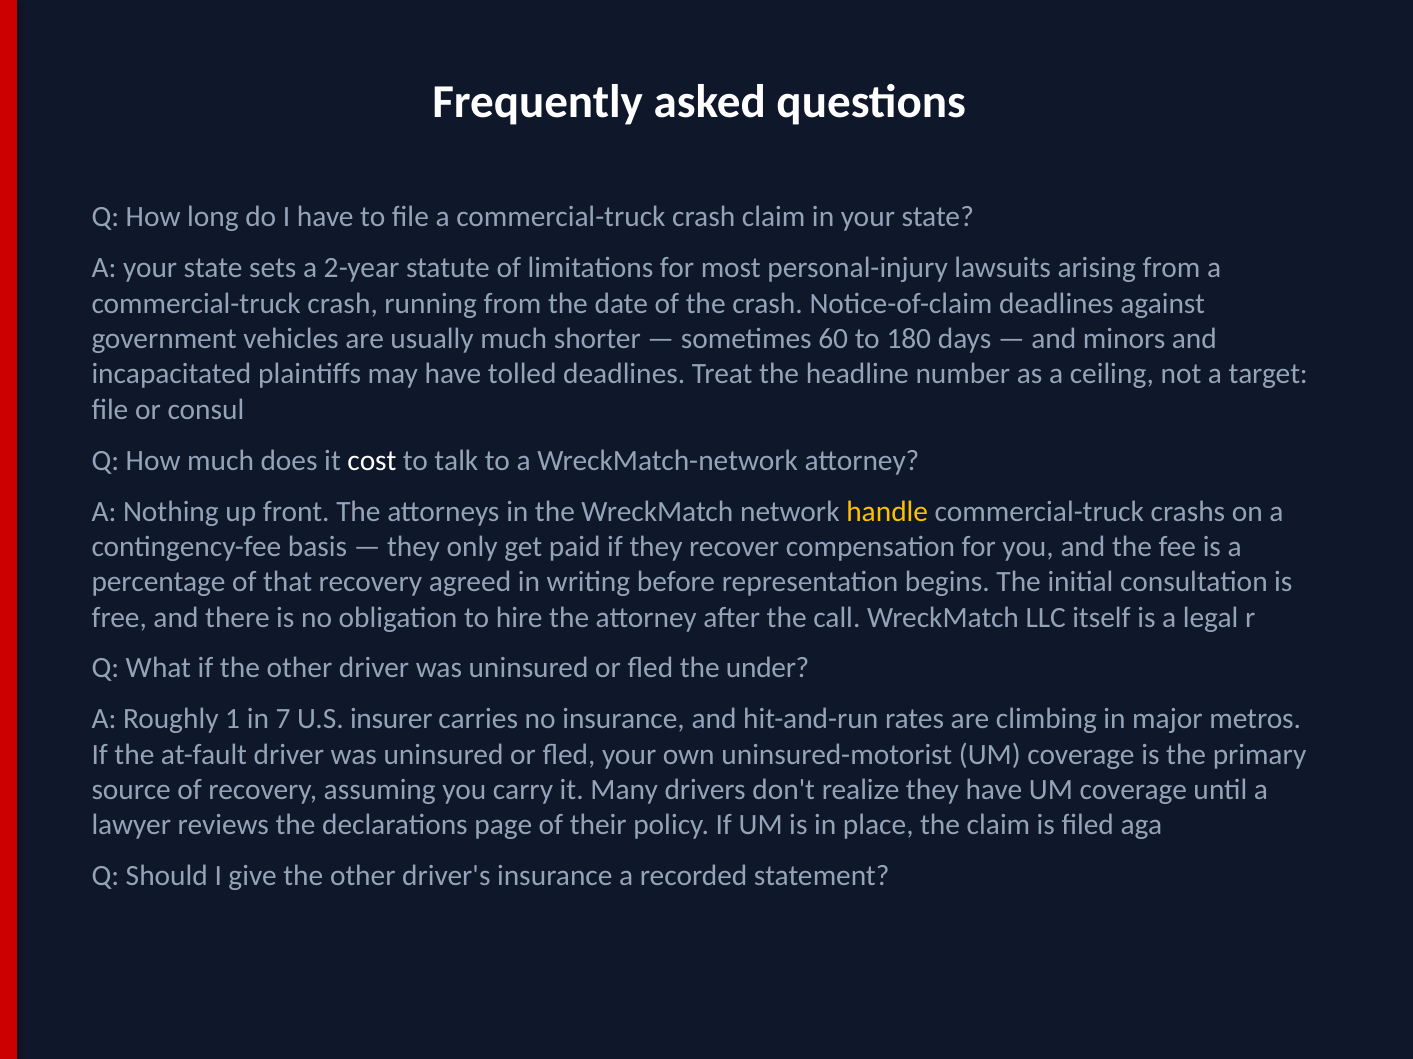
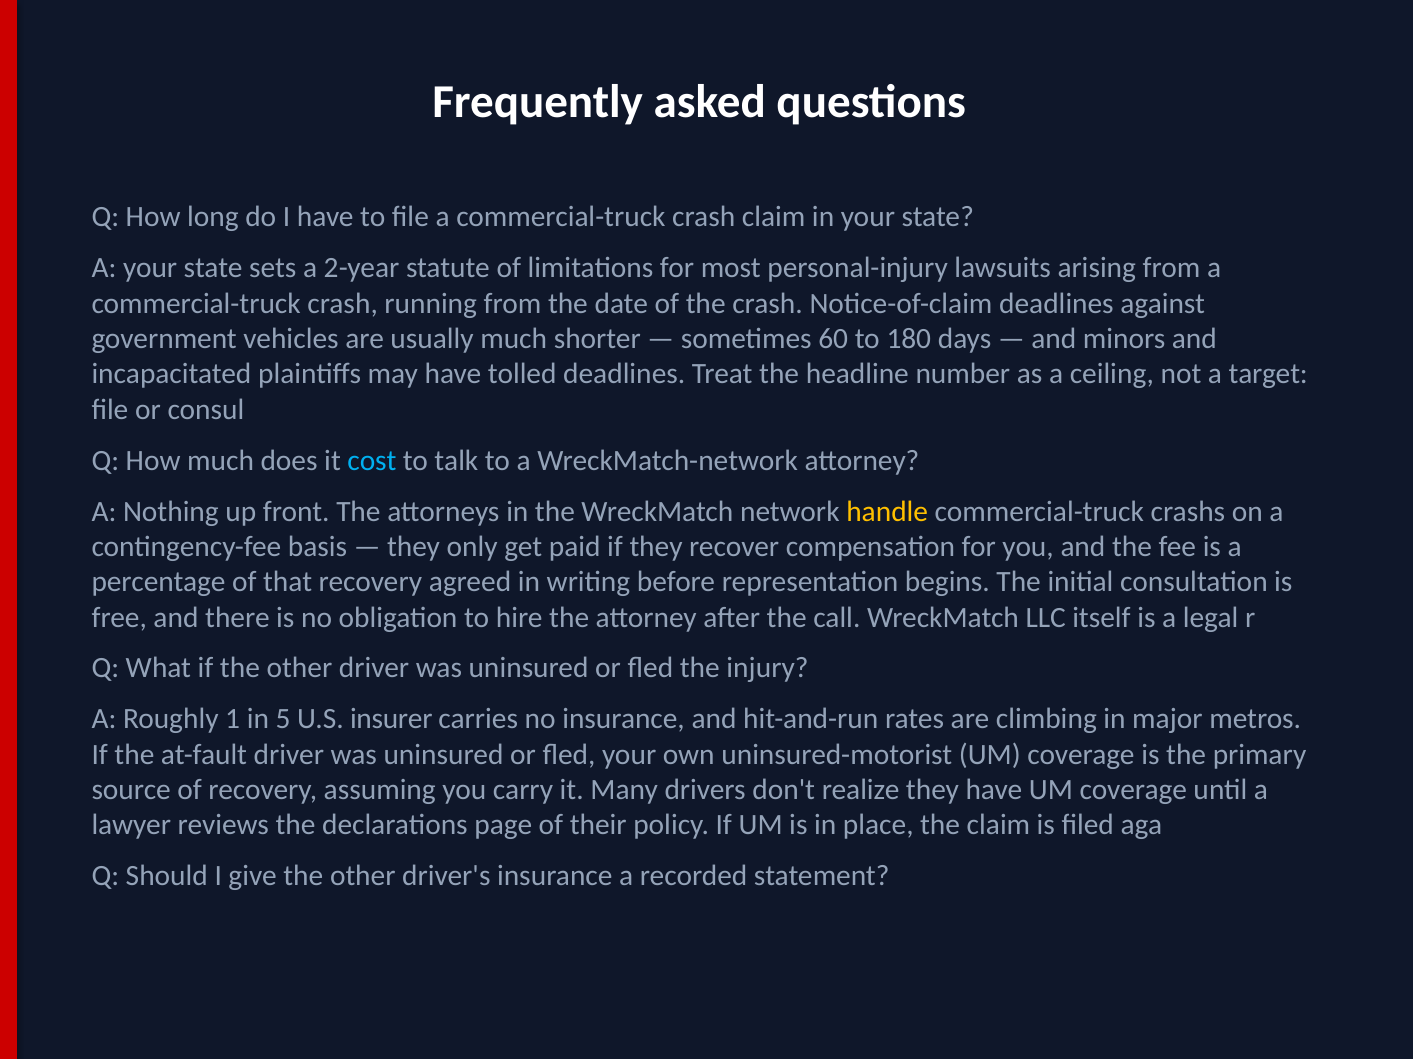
cost colour: white -> light blue
under: under -> injury
7: 7 -> 5
